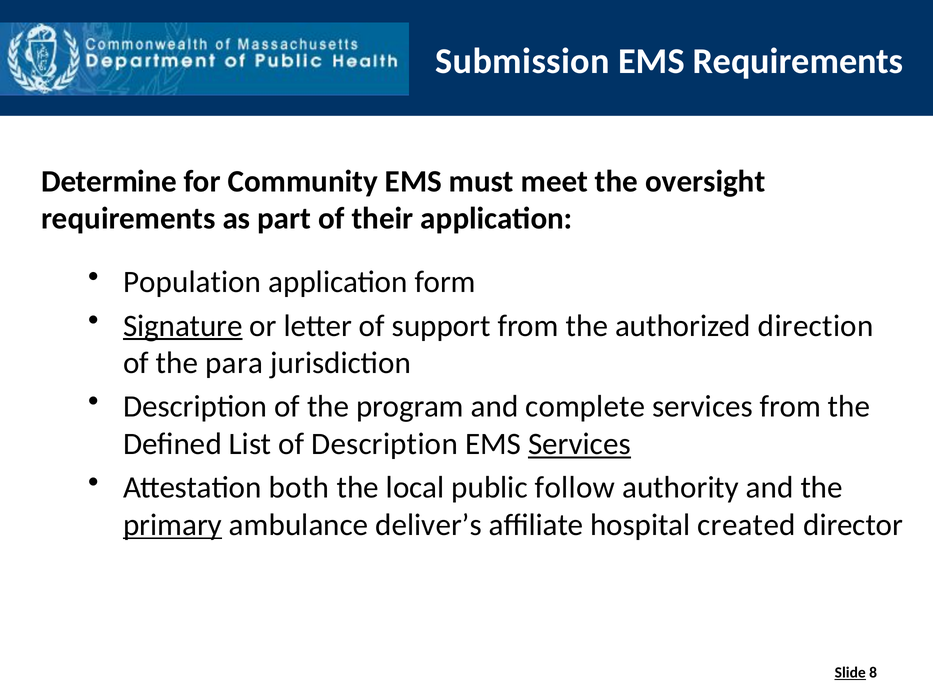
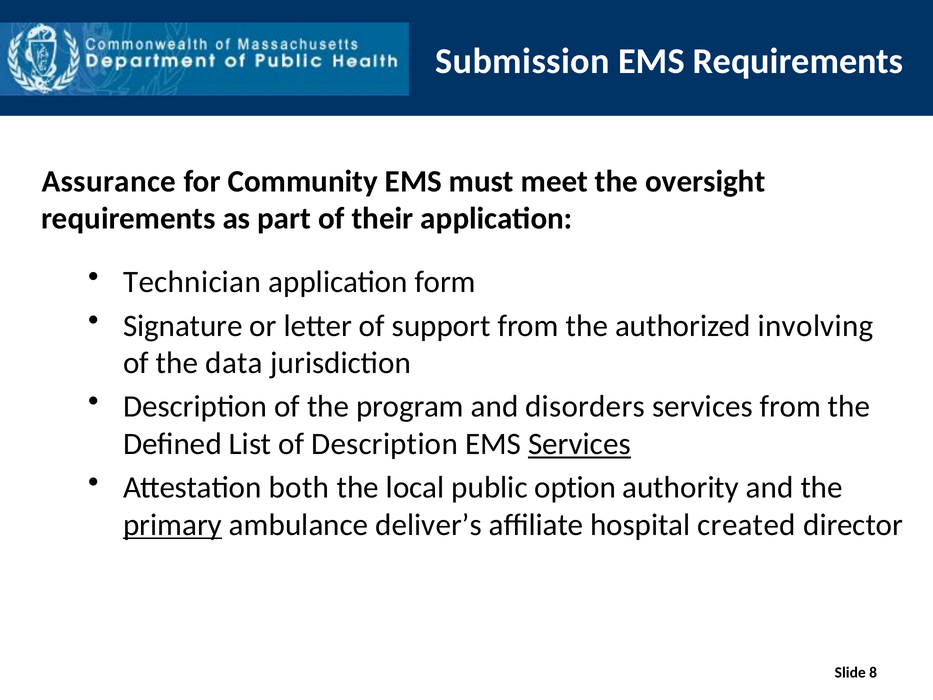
Determine: Determine -> Assurance
Population: Population -> Technician
Signature underline: present -> none
direction: direction -> involving
para: para -> data
complete: complete -> disorders
follow: follow -> option
Slide underline: present -> none
